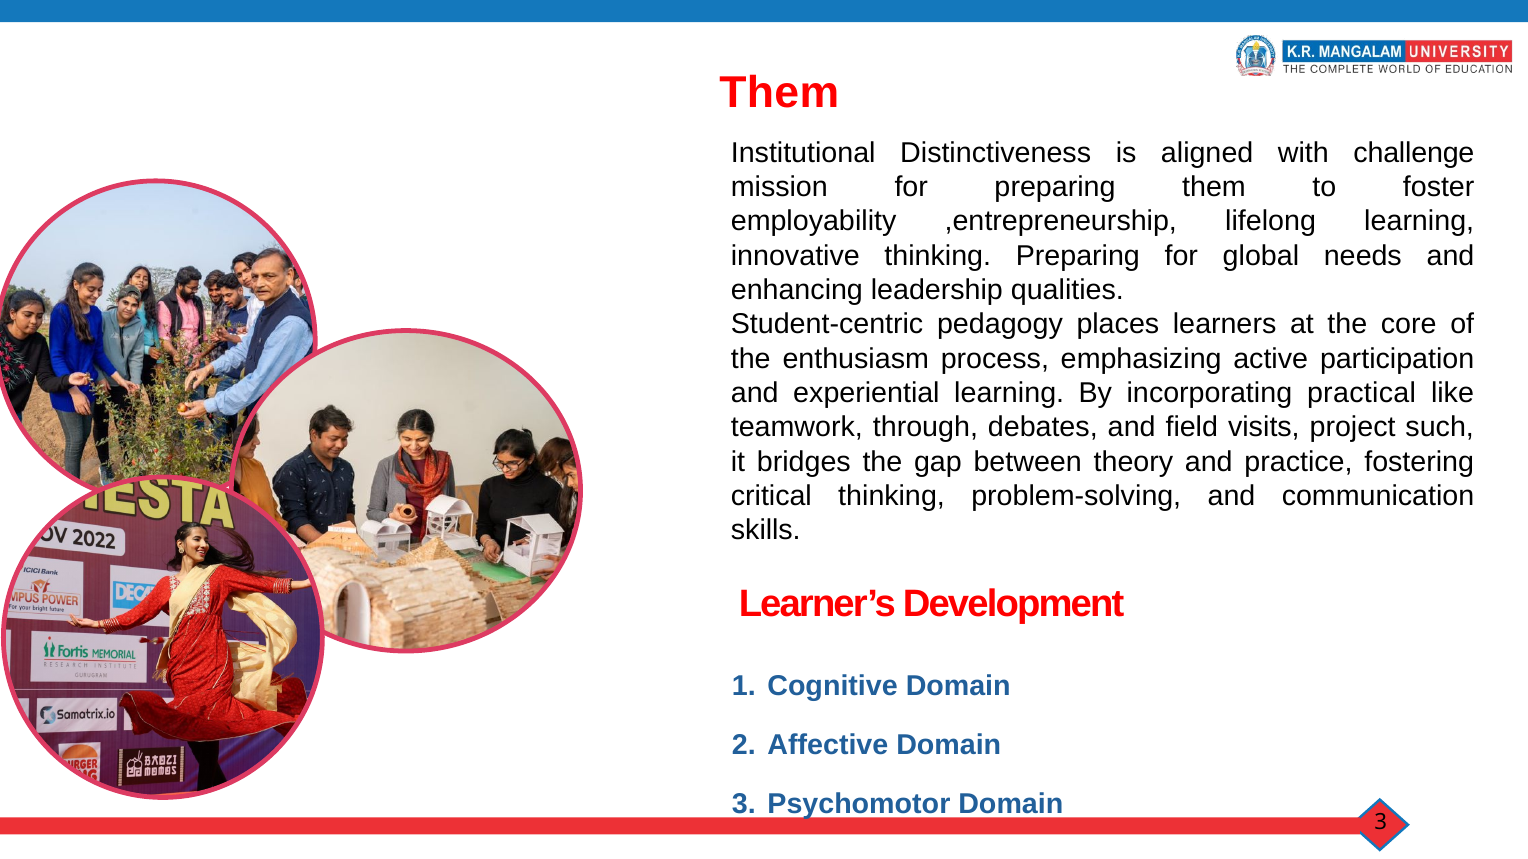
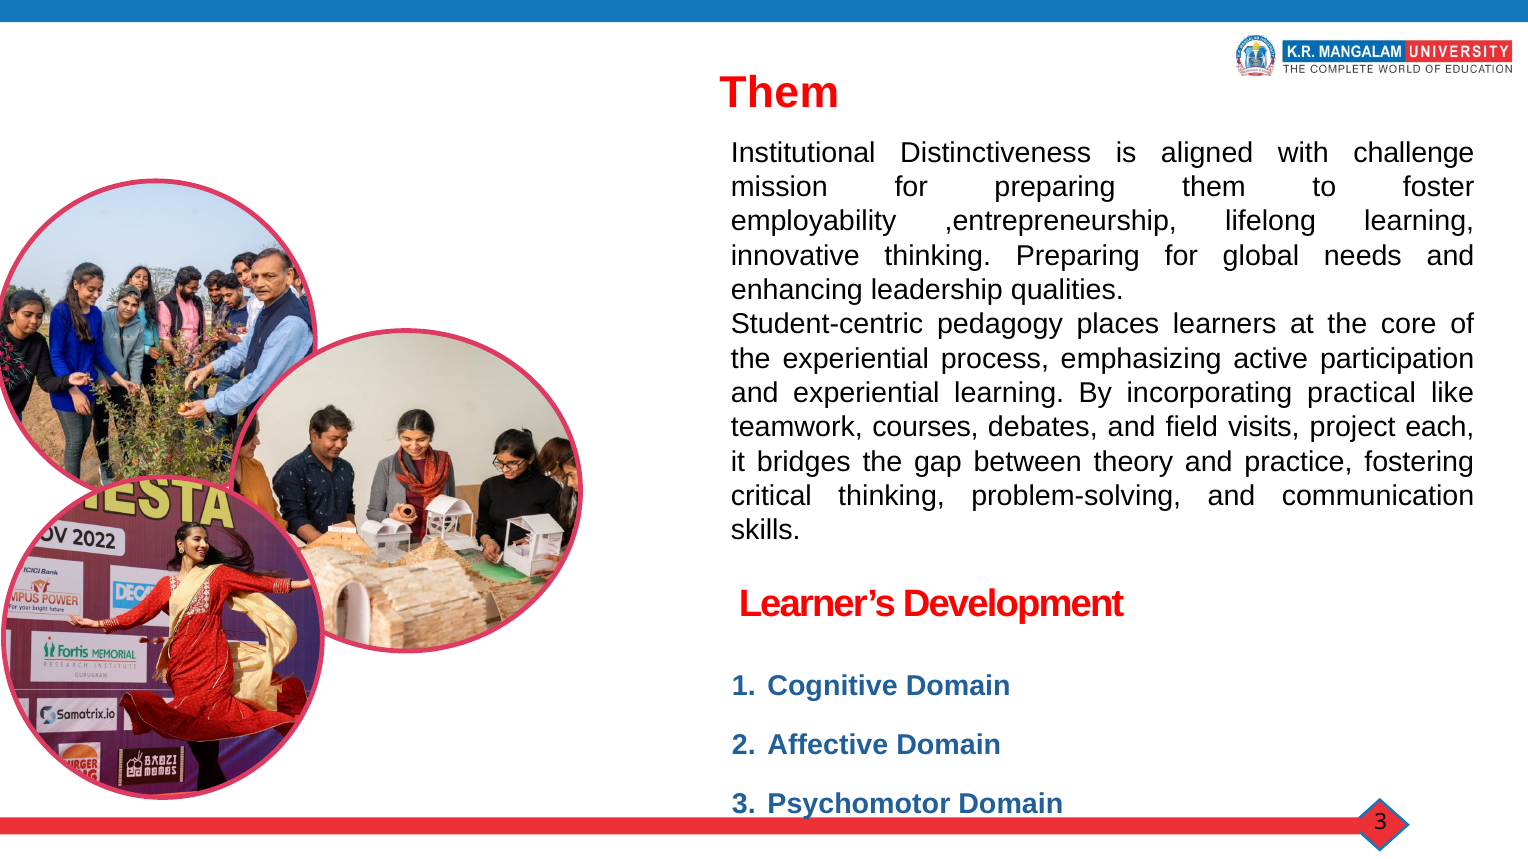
the enthusiasm: enthusiasm -> experiential
through: through -> courses
such: such -> each
